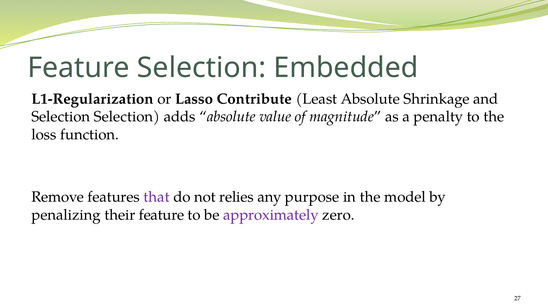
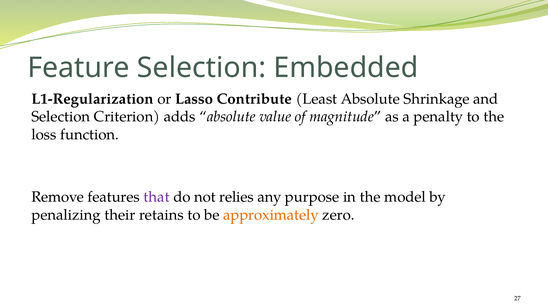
Selection Selection: Selection -> Criterion
their feature: feature -> retains
approximately colour: purple -> orange
